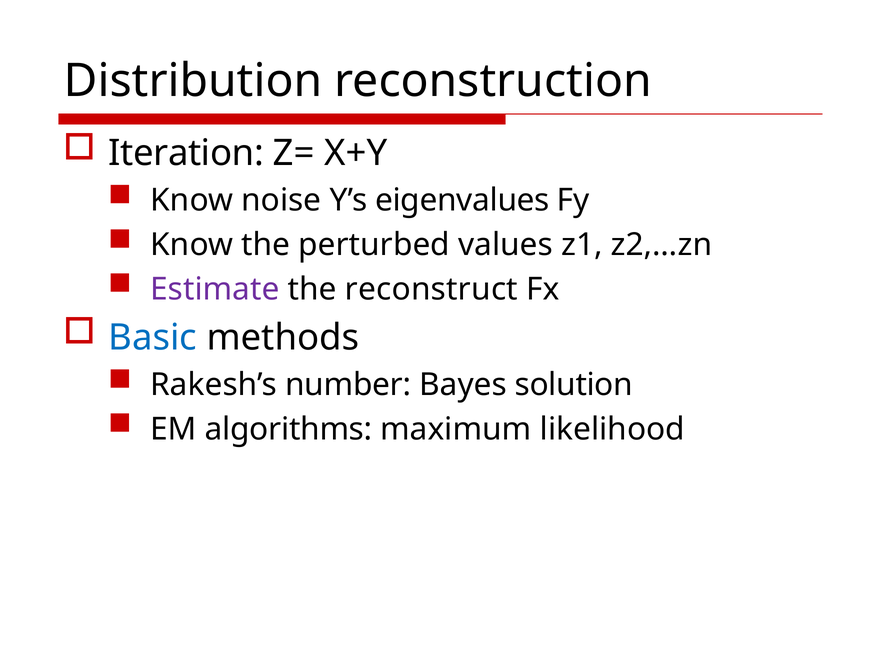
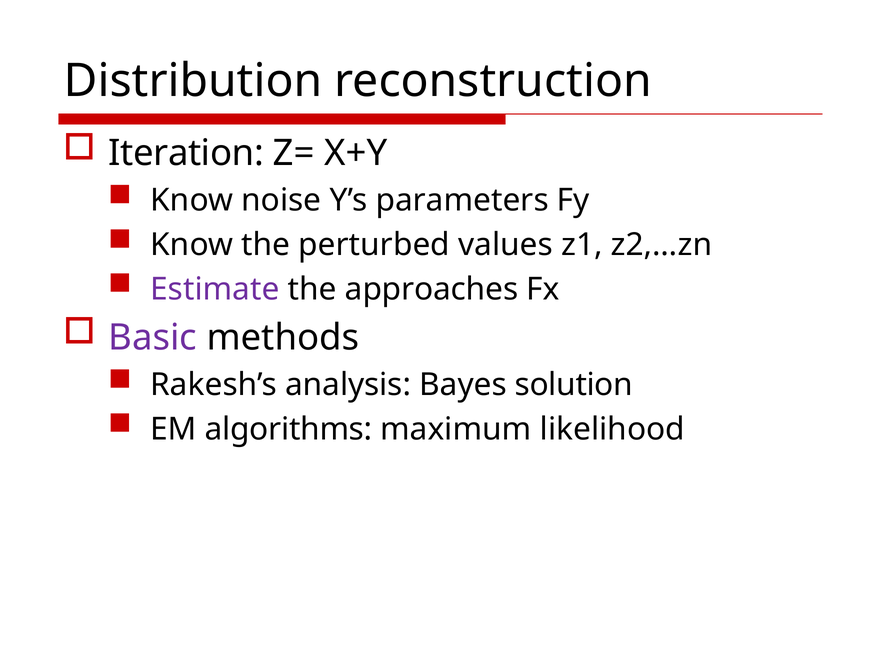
eigenvalues: eigenvalues -> parameters
reconstruct: reconstruct -> approaches
Basic colour: blue -> purple
number: number -> analysis
